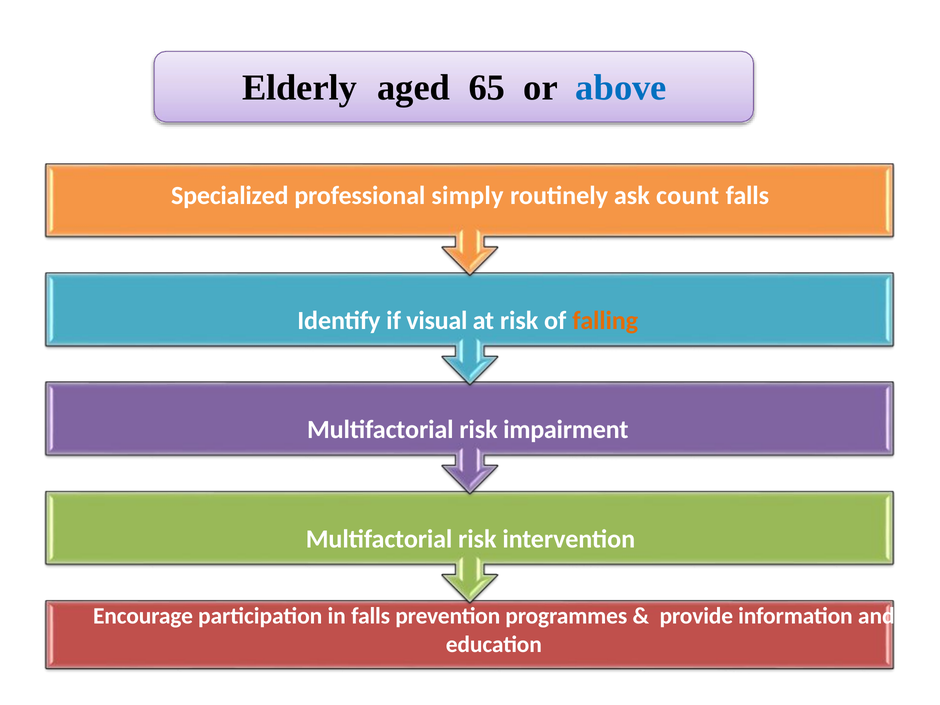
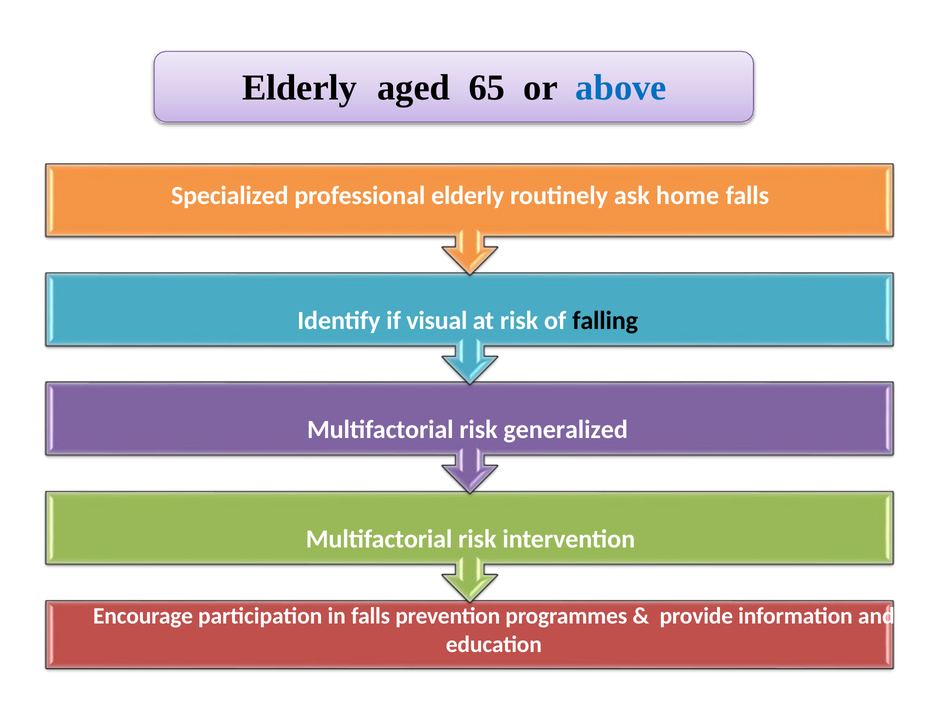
professional simply: simply -> elderly
count: count -> home
falling colour: orange -> black
impairment: impairment -> generalized
